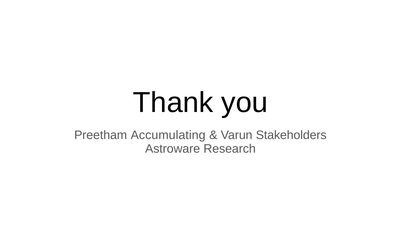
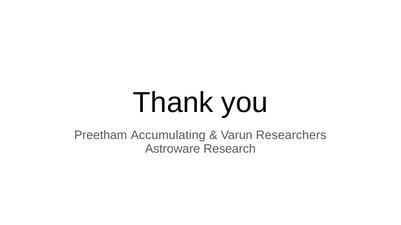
Stakeholders: Stakeholders -> Researchers
